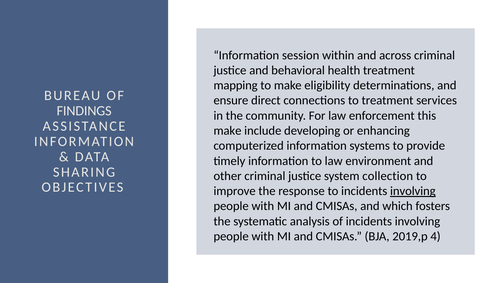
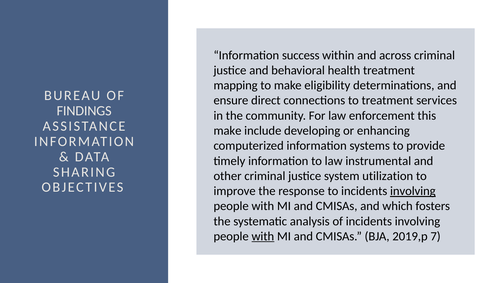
session: session -> success
environment: environment -> instrumental
collection: collection -> utilization
with at (263, 236) underline: none -> present
4: 4 -> 7
